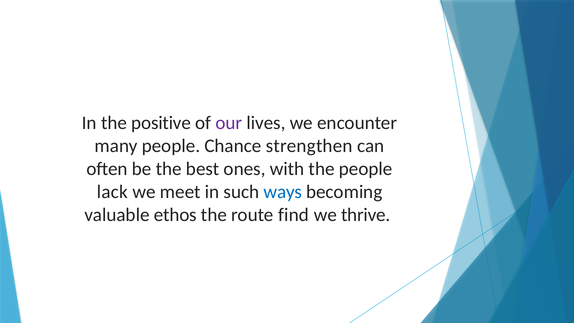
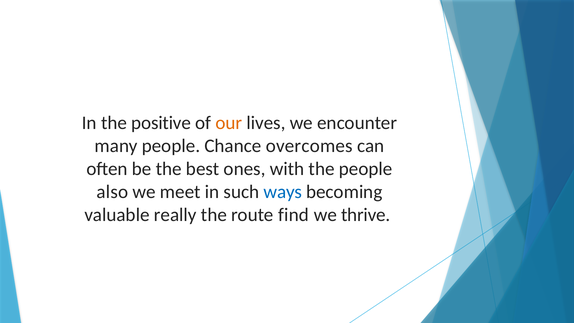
our colour: purple -> orange
strengthen: strengthen -> overcomes
lack: lack -> also
ethos: ethos -> really
